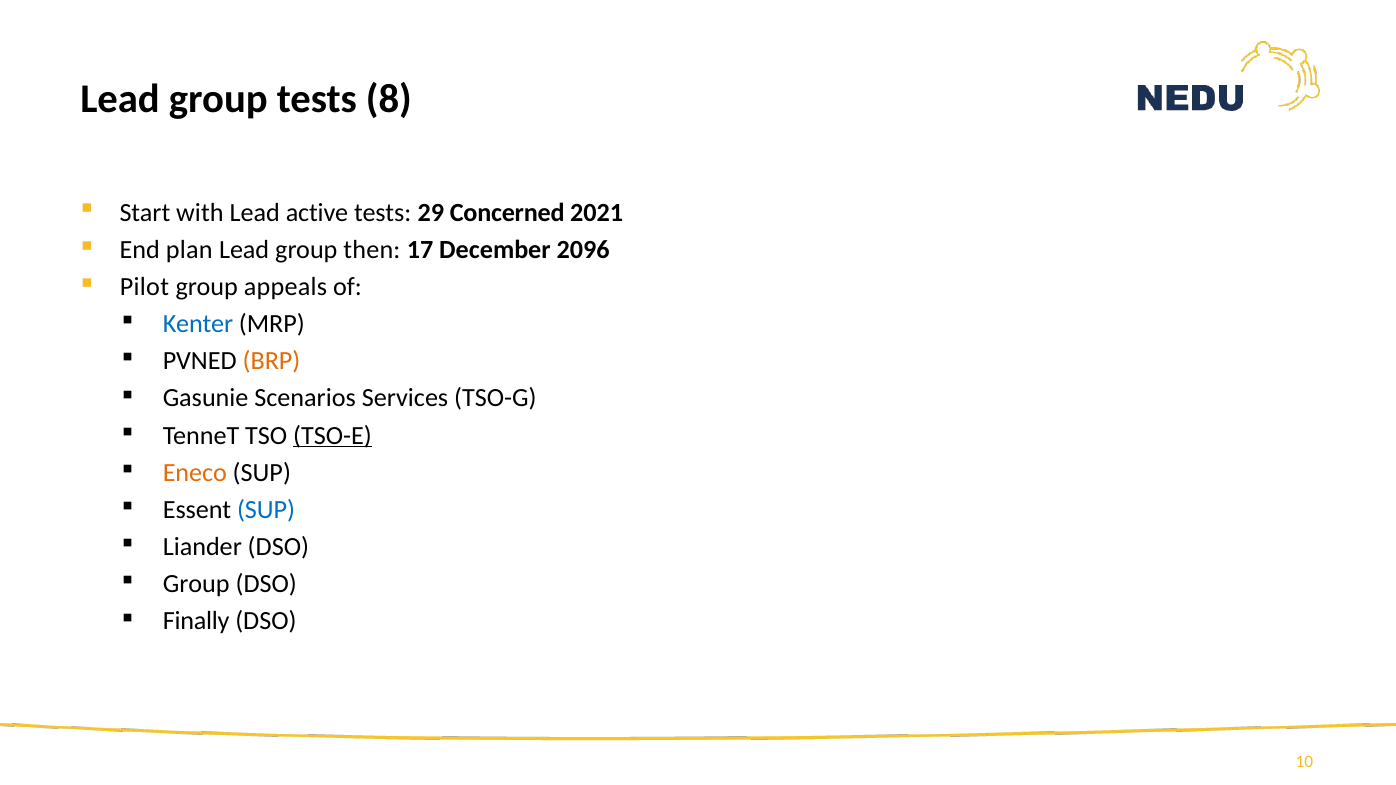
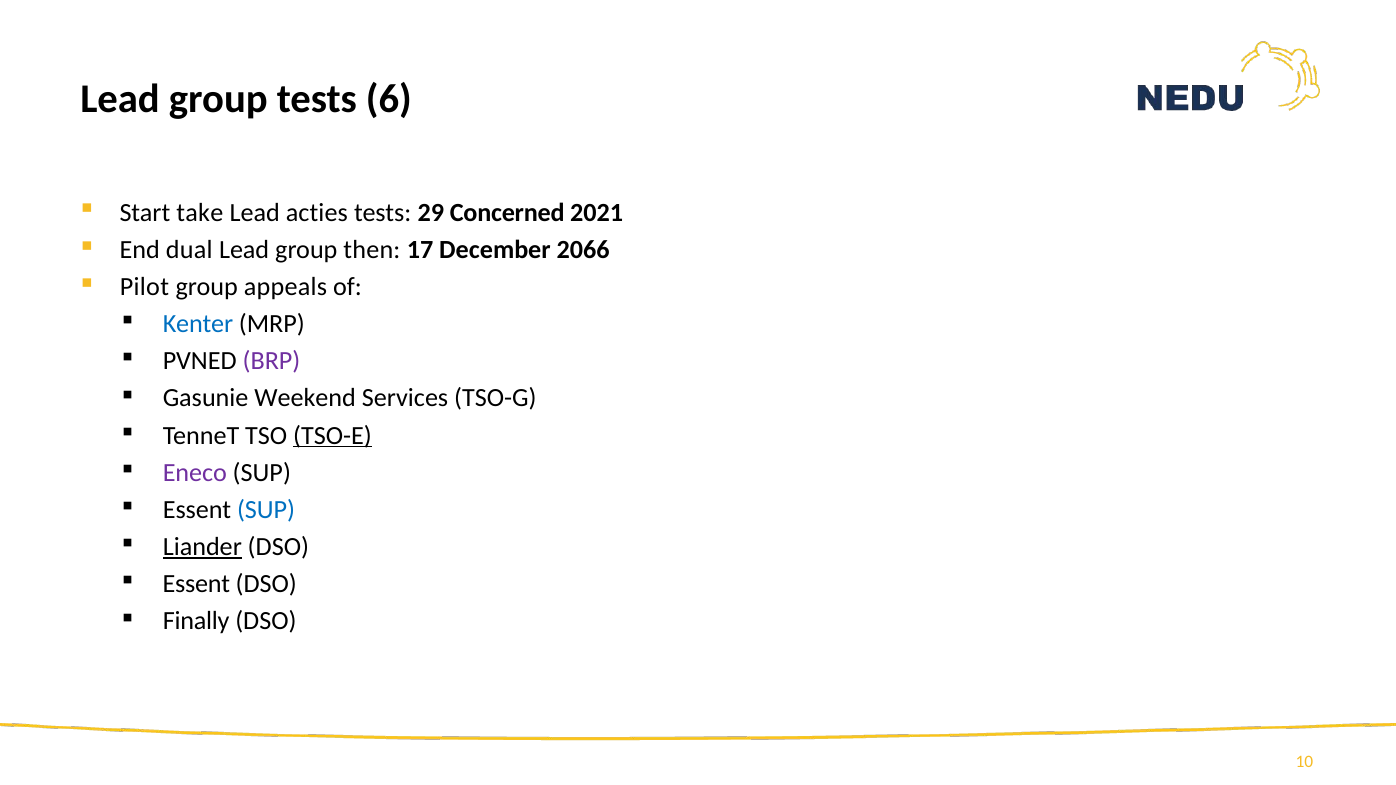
8: 8 -> 6
with: with -> take
active: active -> acties
plan: plan -> dual
2096: 2096 -> 2066
BRP colour: orange -> purple
Scenarios: Scenarios -> Weekend
Eneco colour: orange -> purple
Liander underline: none -> present
Group at (196, 584): Group -> Essent
